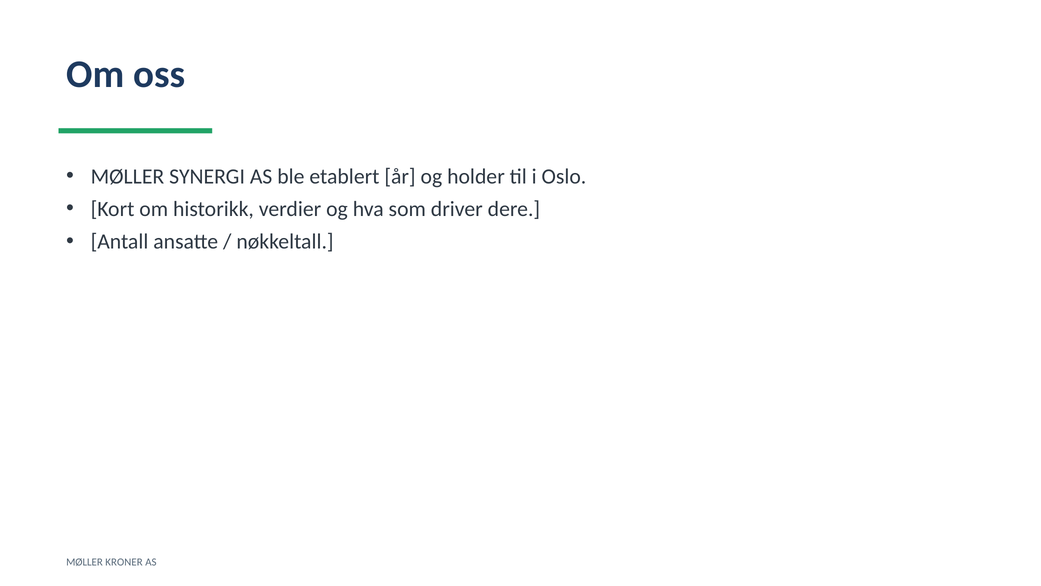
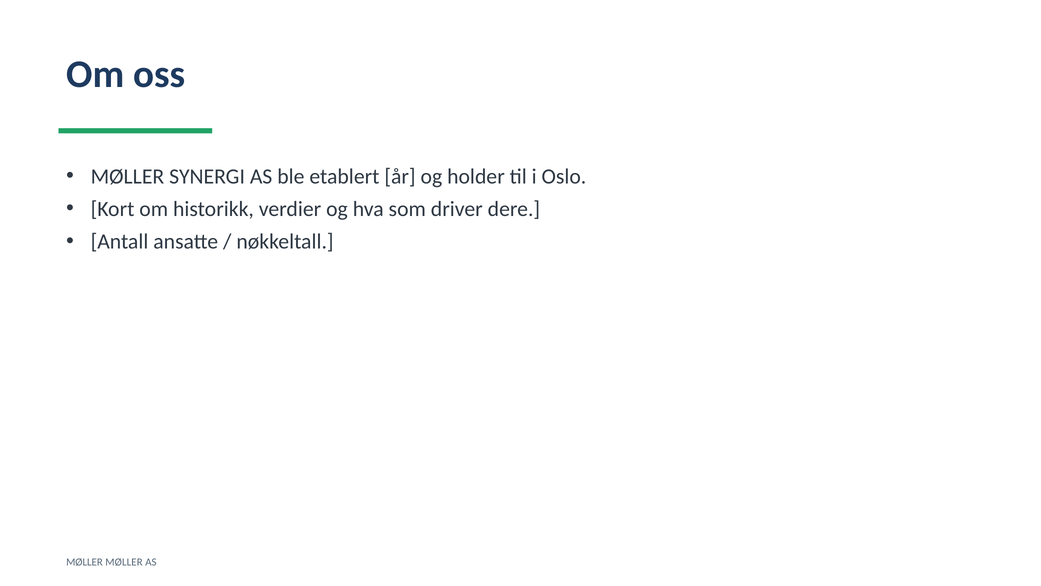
MØLLER KRONER: KRONER -> MØLLER
